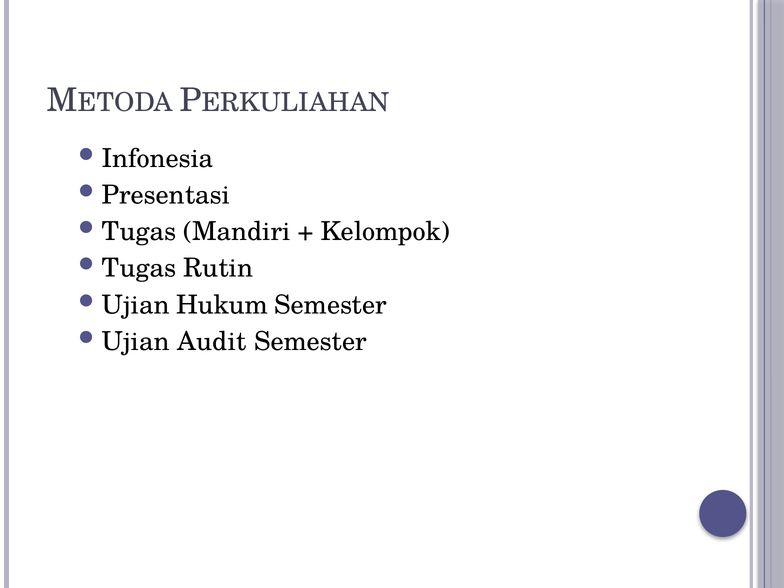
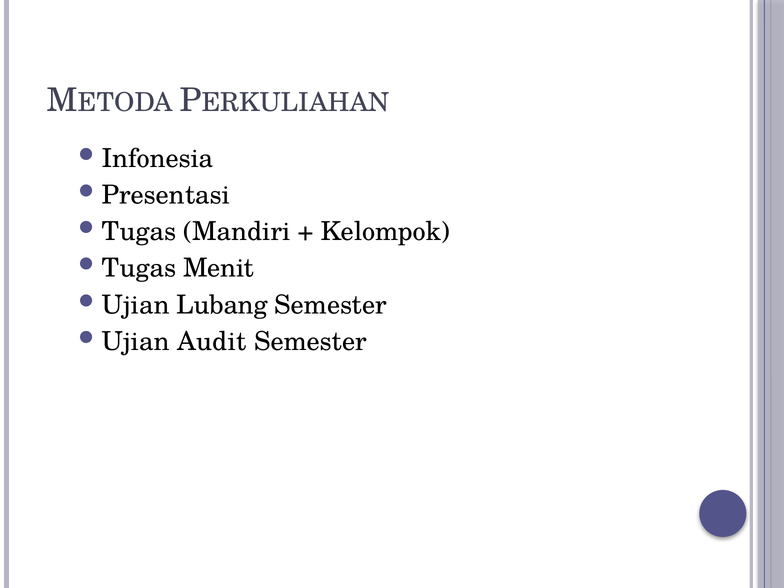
Rutin: Rutin -> Menit
Hukum: Hukum -> Lubang
